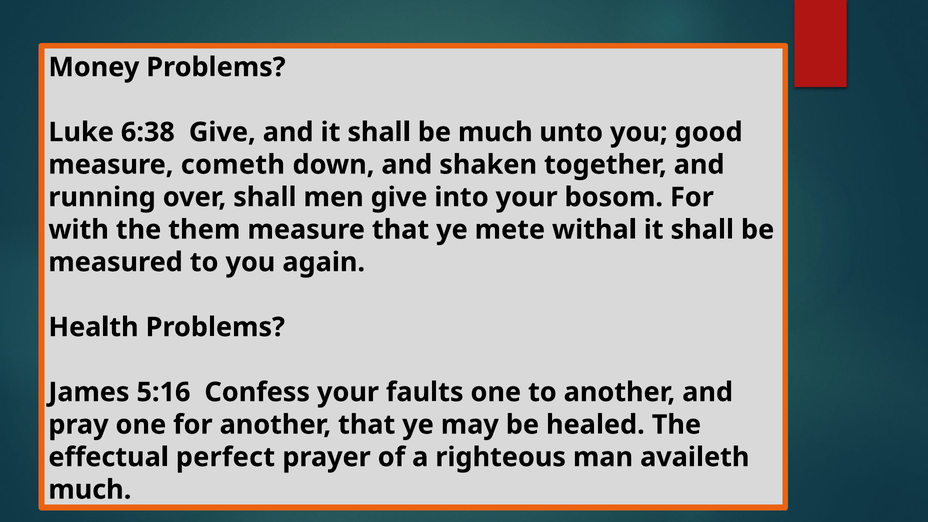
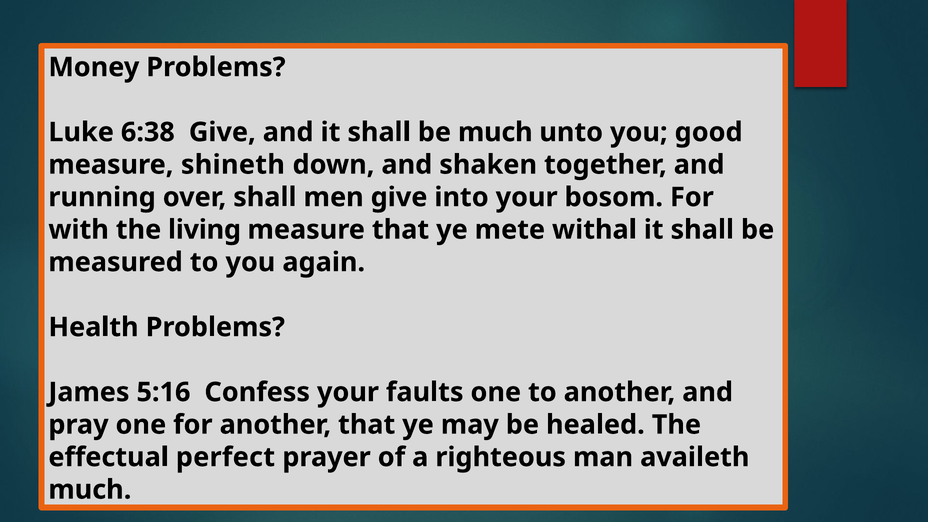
cometh: cometh -> shineth
them: them -> living
